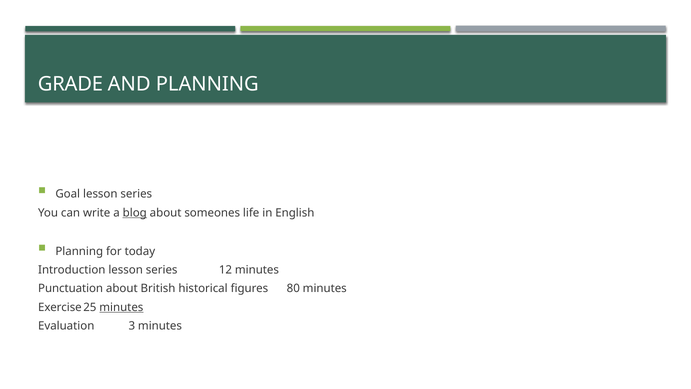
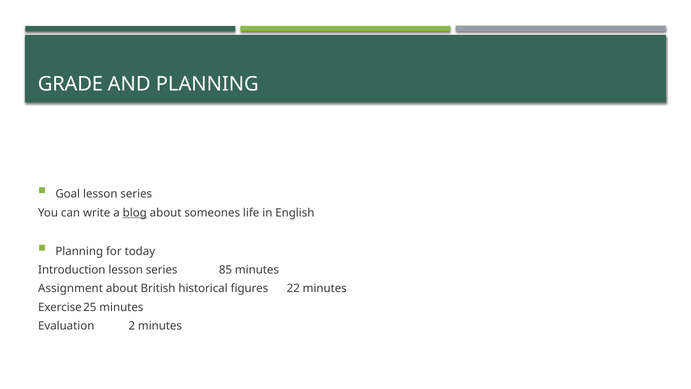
12: 12 -> 85
Punctuation: Punctuation -> Assignment
80: 80 -> 22
minutes at (121, 307) underline: present -> none
3: 3 -> 2
